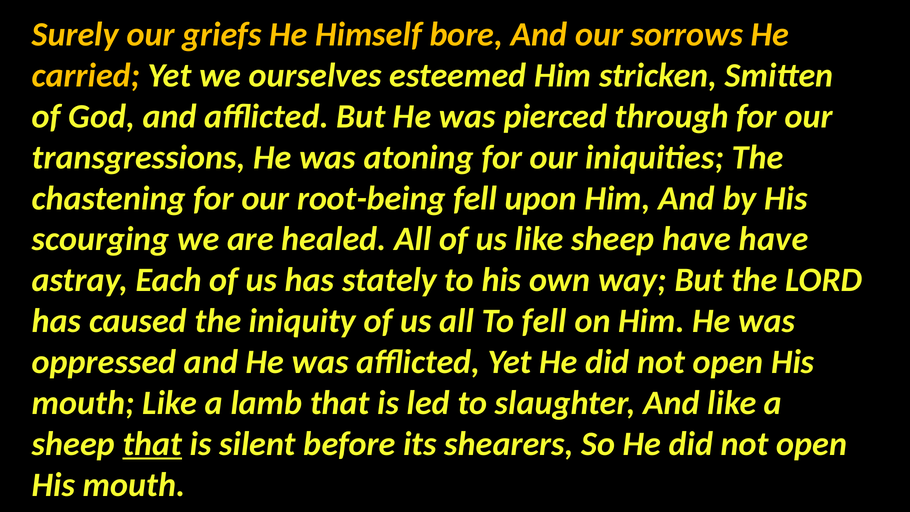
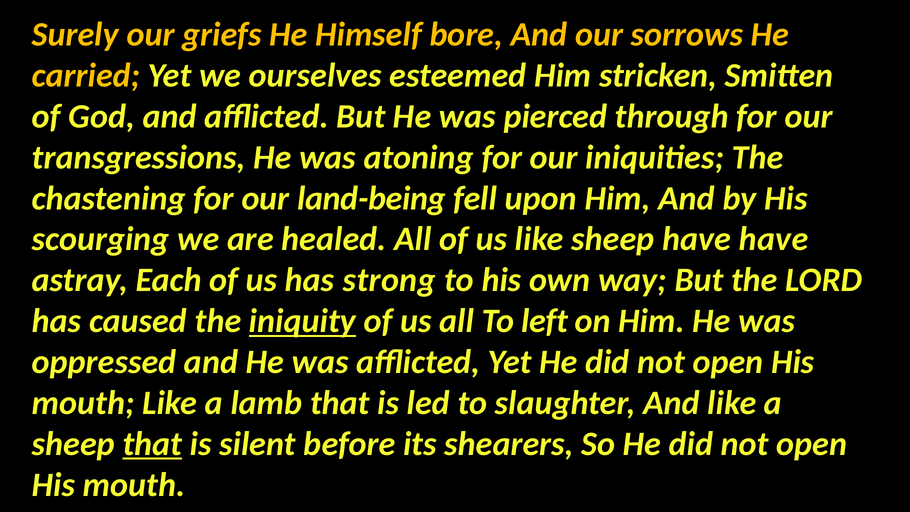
root-being: root-being -> land-being
stately: stately -> strong
iniquity underline: none -> present
To fell: fell -> left
